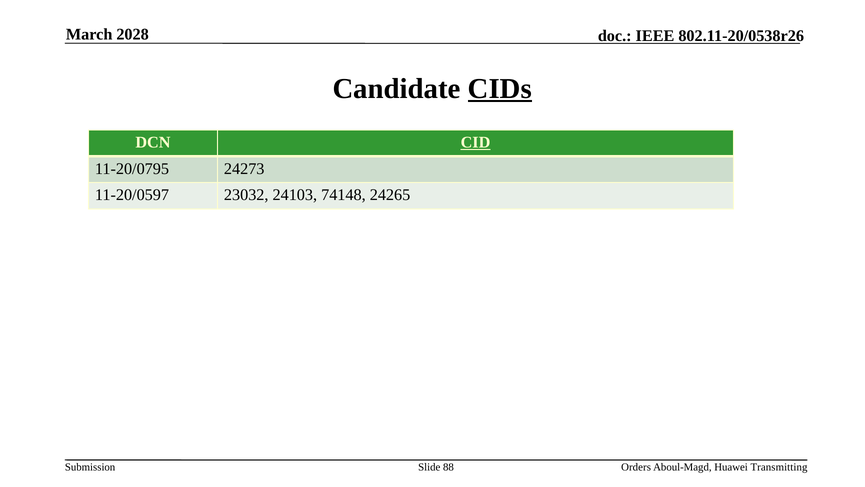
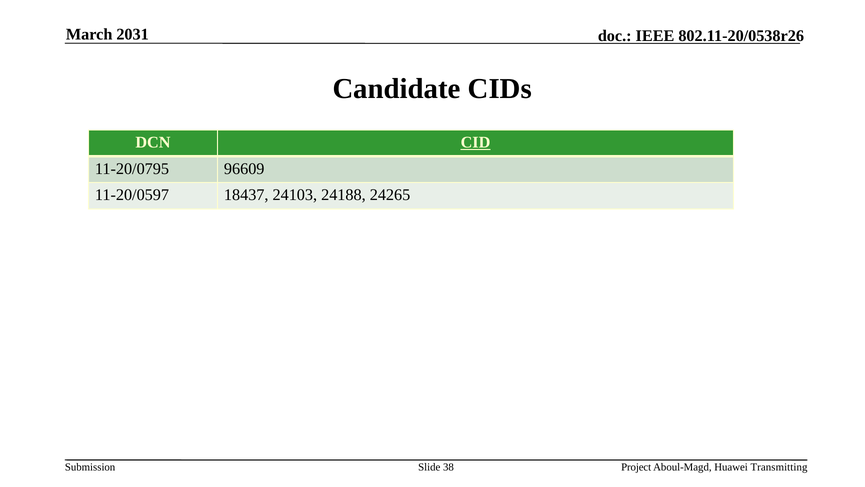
2028: 2028 -> 2031
CIDs underline: present -> none
24273: 24273 -> 96609
23032: 23032 -> 18437
74148: 74148 -> 24188
88: 88 -> 38
Orders: Orders -> Project
